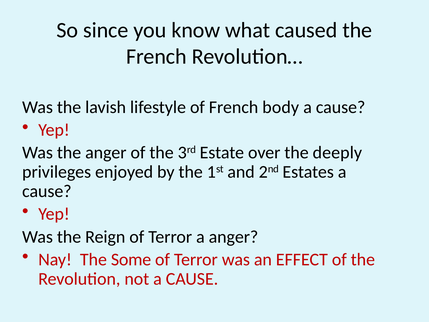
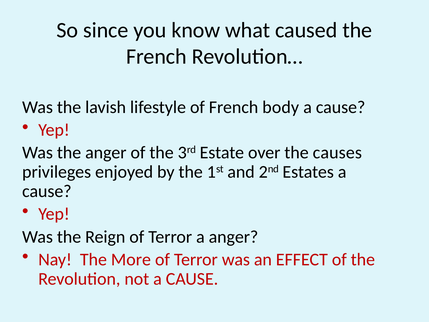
deeply: deeply -> causes
Some: Some -> More
